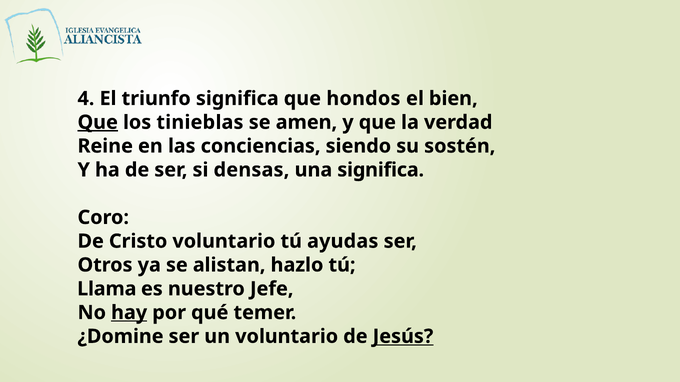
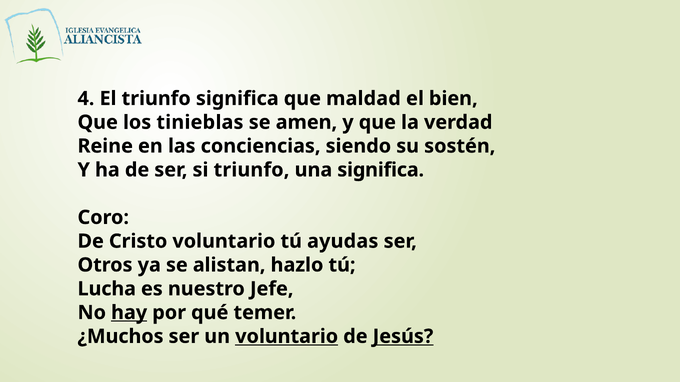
hondos: hondos -> maldad
Que at (98, 122) underline: present -> none
si densas: densas -> triunfo
Llama: Llama -> Lucha
¿Domine: ¿Domine -> ¿Muchos
voluntario at (287, 337) underline: none -> present
